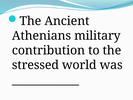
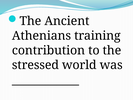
military: military -> training
